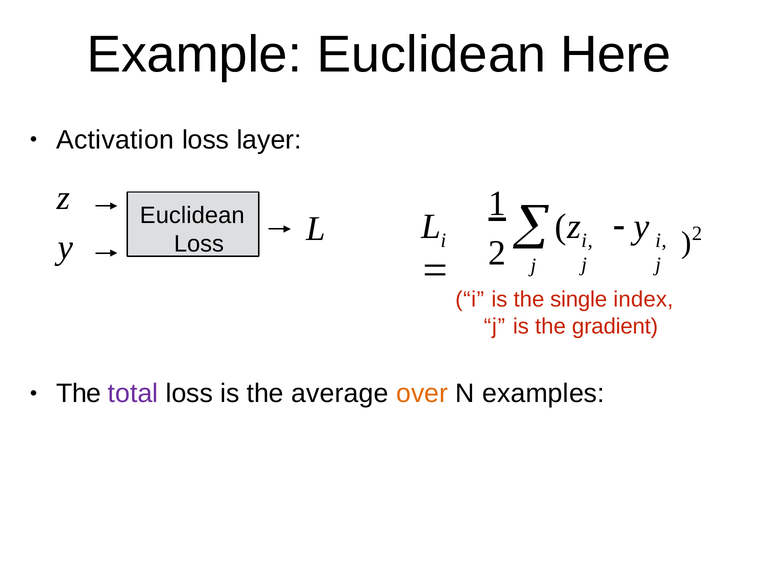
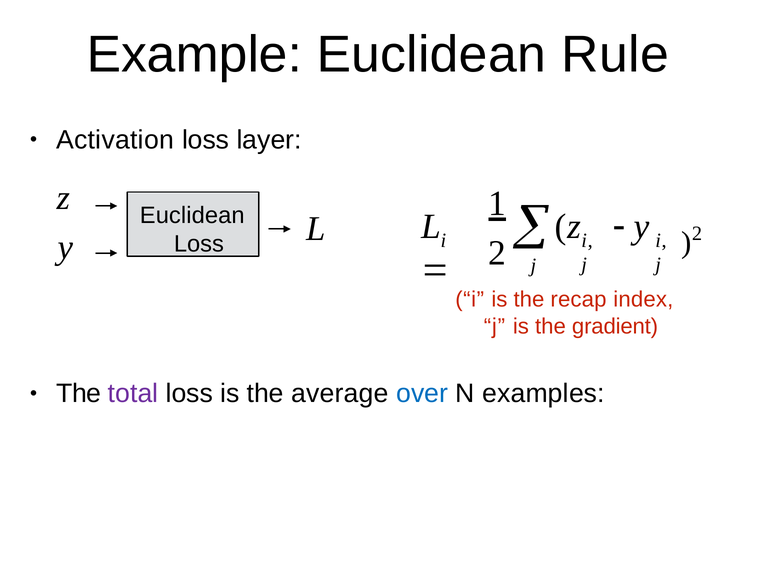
Here: Here -> Rule
single: single -> recap
over colour: orange -> blue
